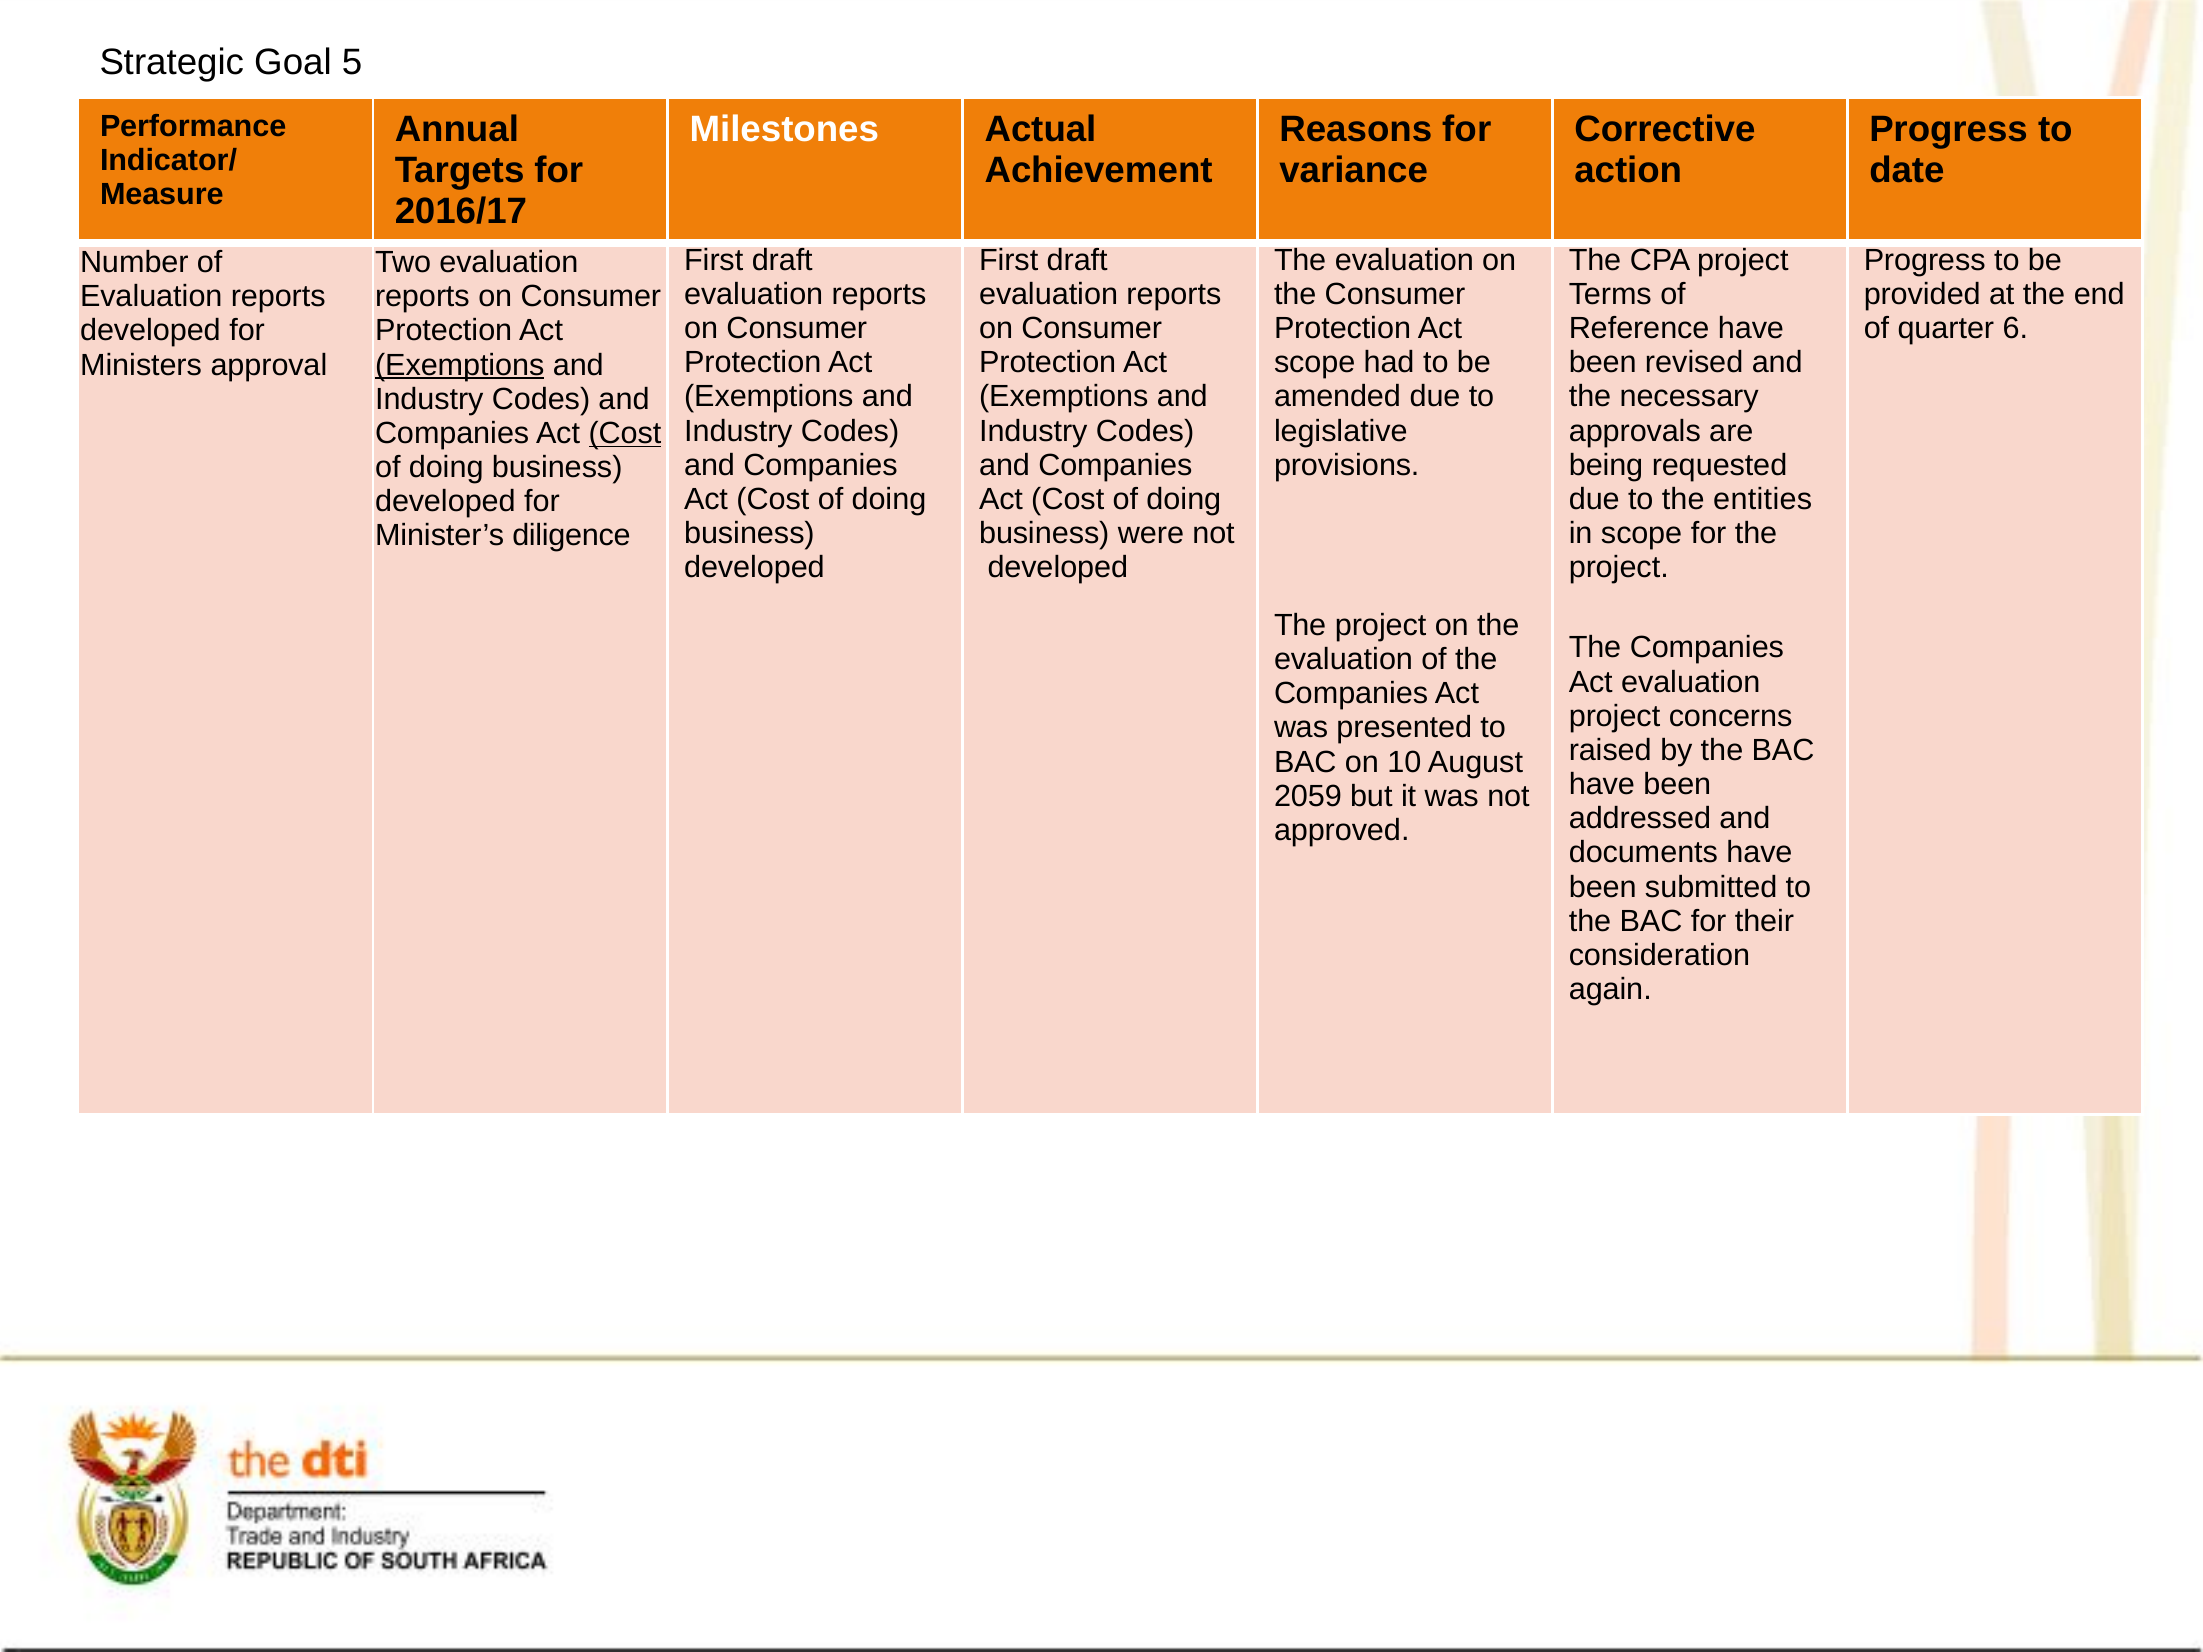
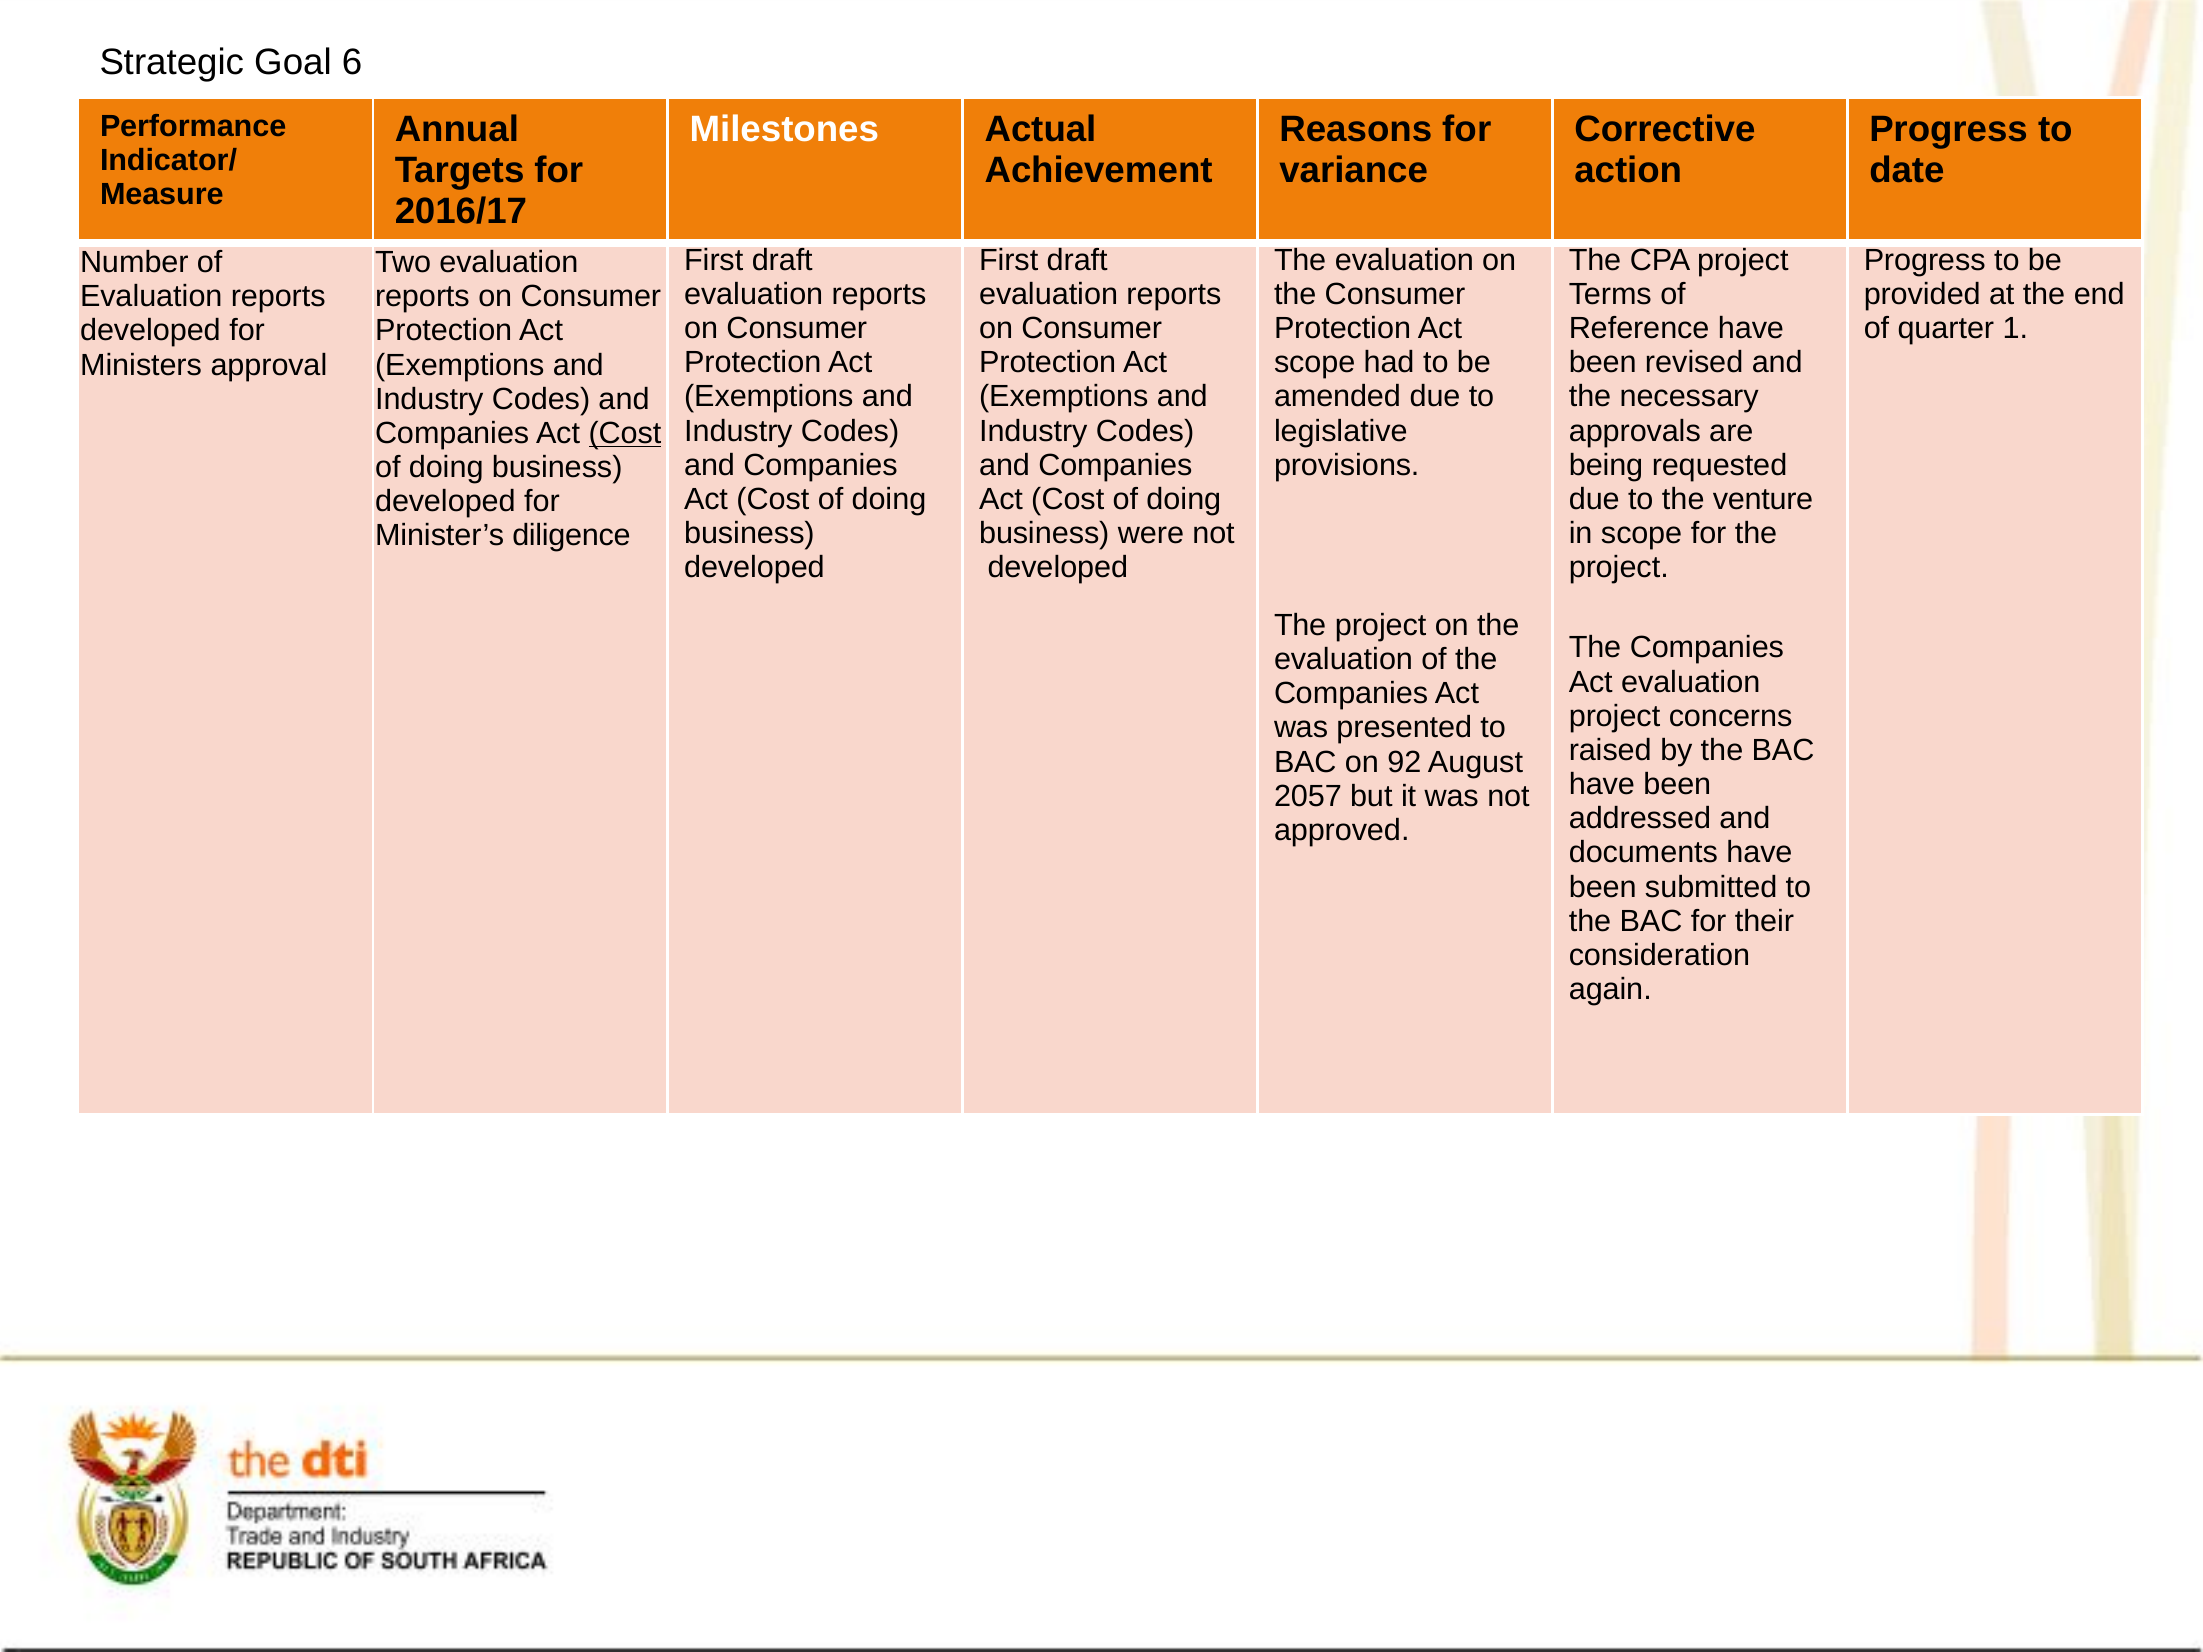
5: 5 -> 6
6: 6 -> 1
Exemptions at (460, 365) underline: present -> none
entities: entities -> venture
10: 10 -> 92
2059: 2059 -> 2057
